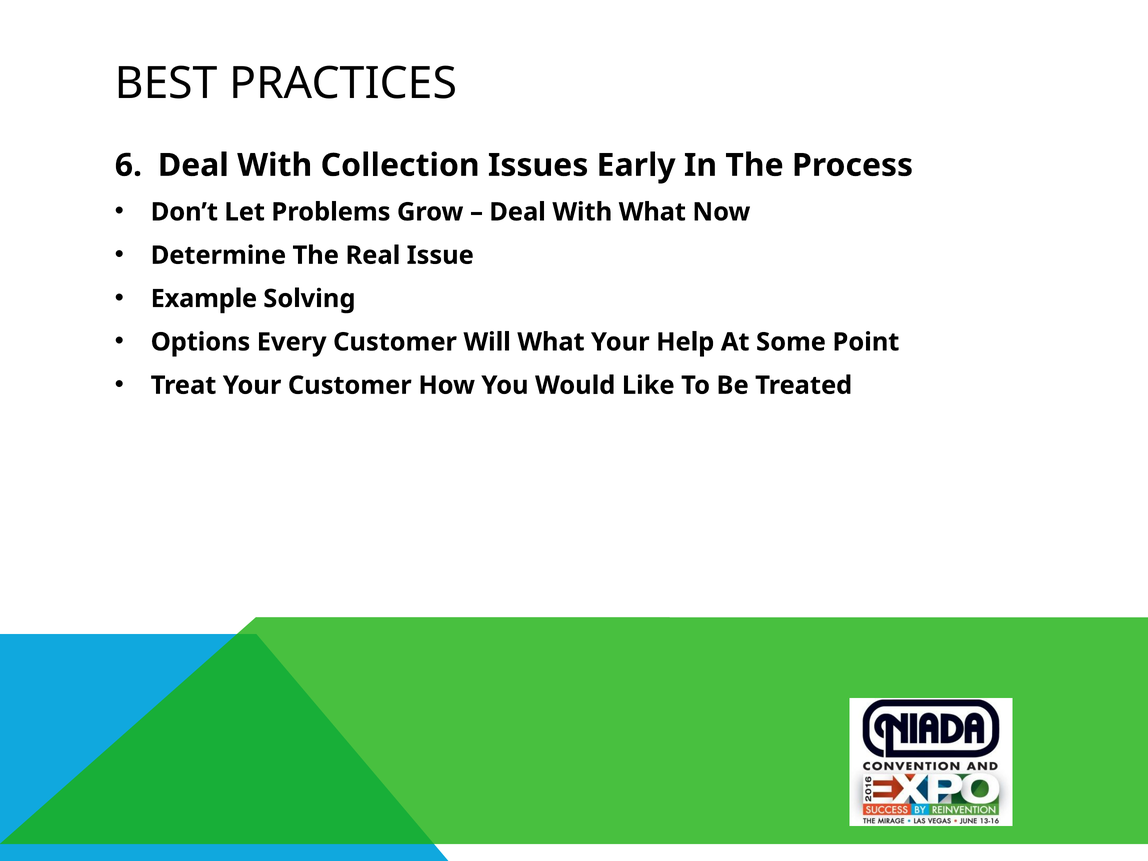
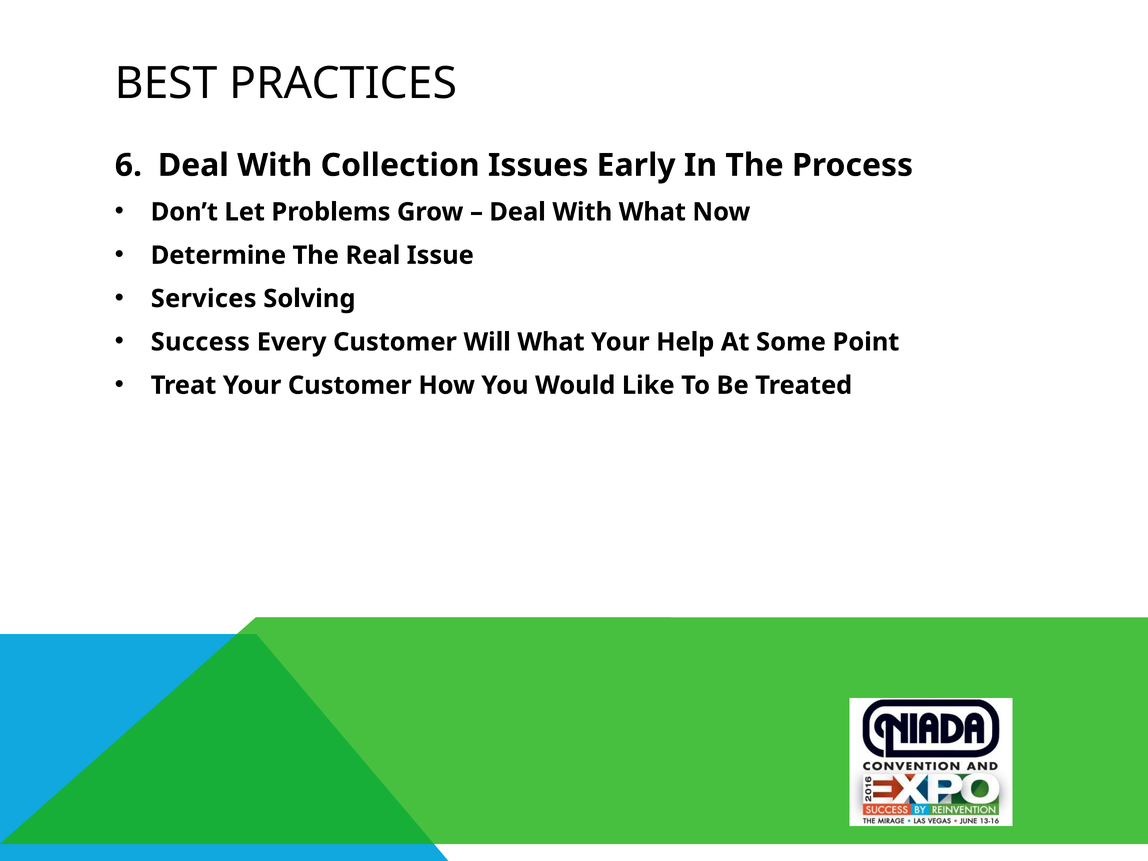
Example: Example -> Services
Options: Options -> Success
